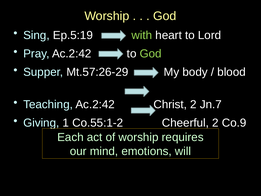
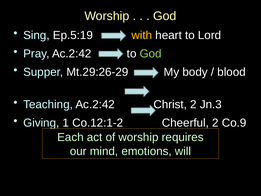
with colour: light green -> yellow
Mt.57:26-29: Mt.57:26-29 -> Mt.29:26-29
Jn.7: Jn.7 -> Jn.3
Co.55:1-2: Co.55:1-2 -> Co.12:1-2
